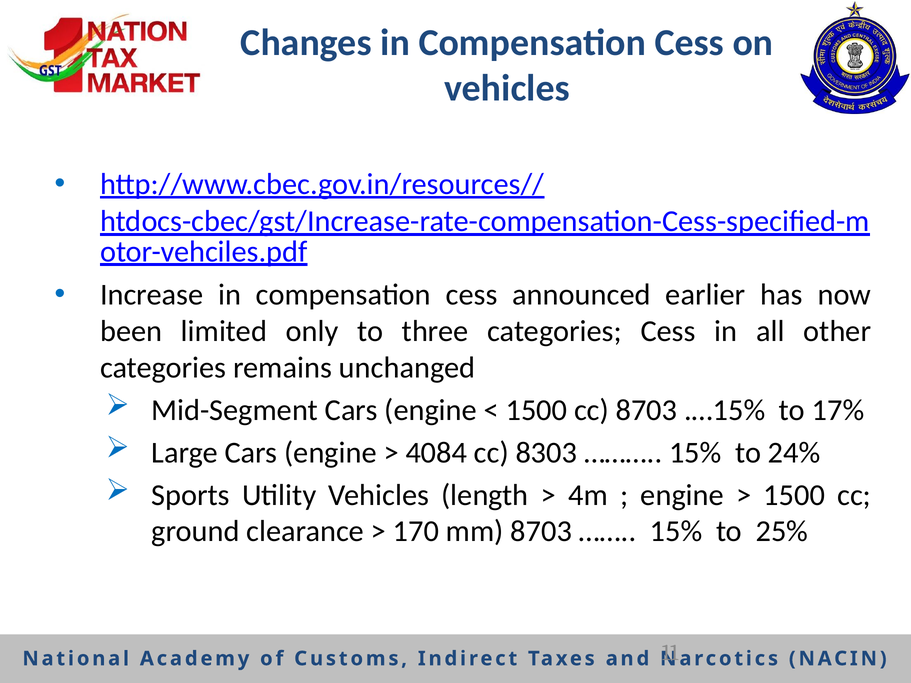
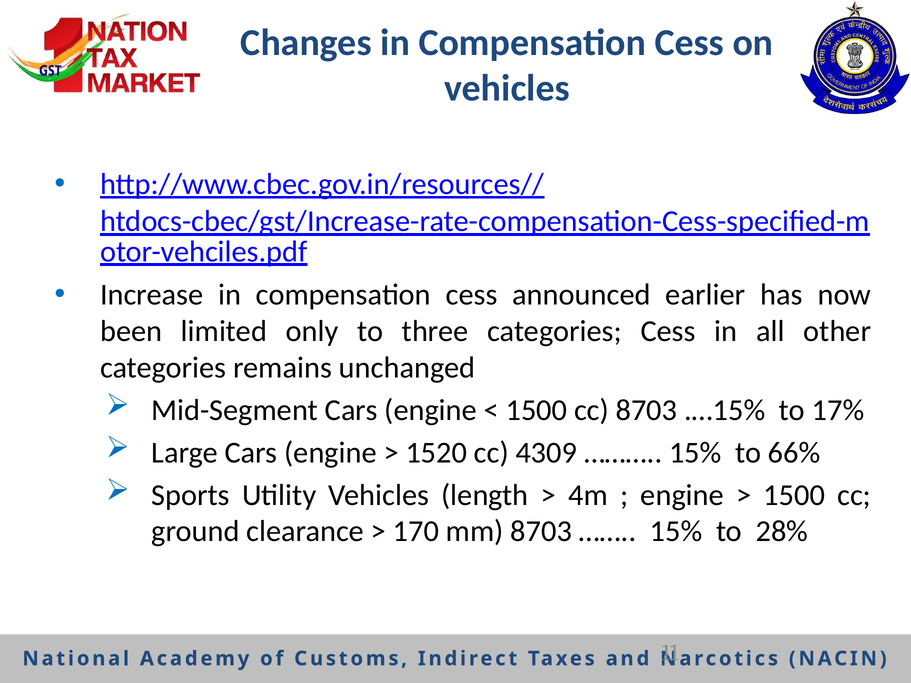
4084: 4084 -> 1520
8303: 8303 -> 4309
24%: 24% -> 66%
25%: 25% -> 28%
